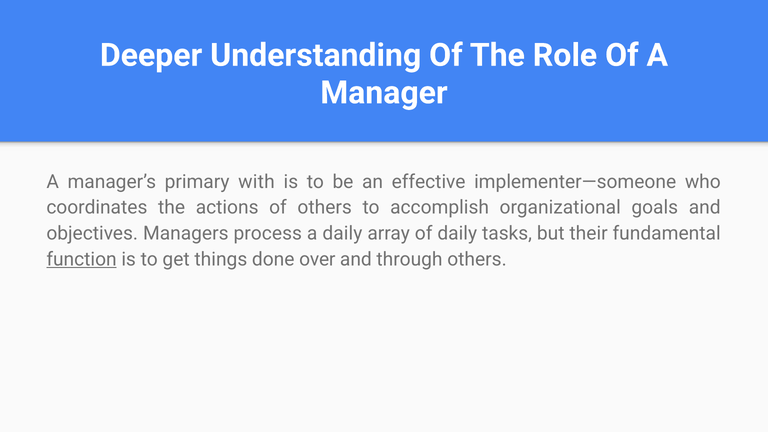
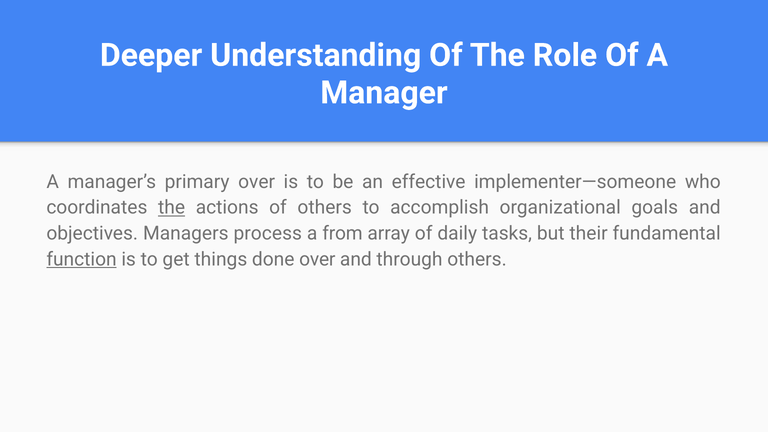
primary with: with -> over
the at (172, 208) underline: none -> present
a daily: daily -> from
